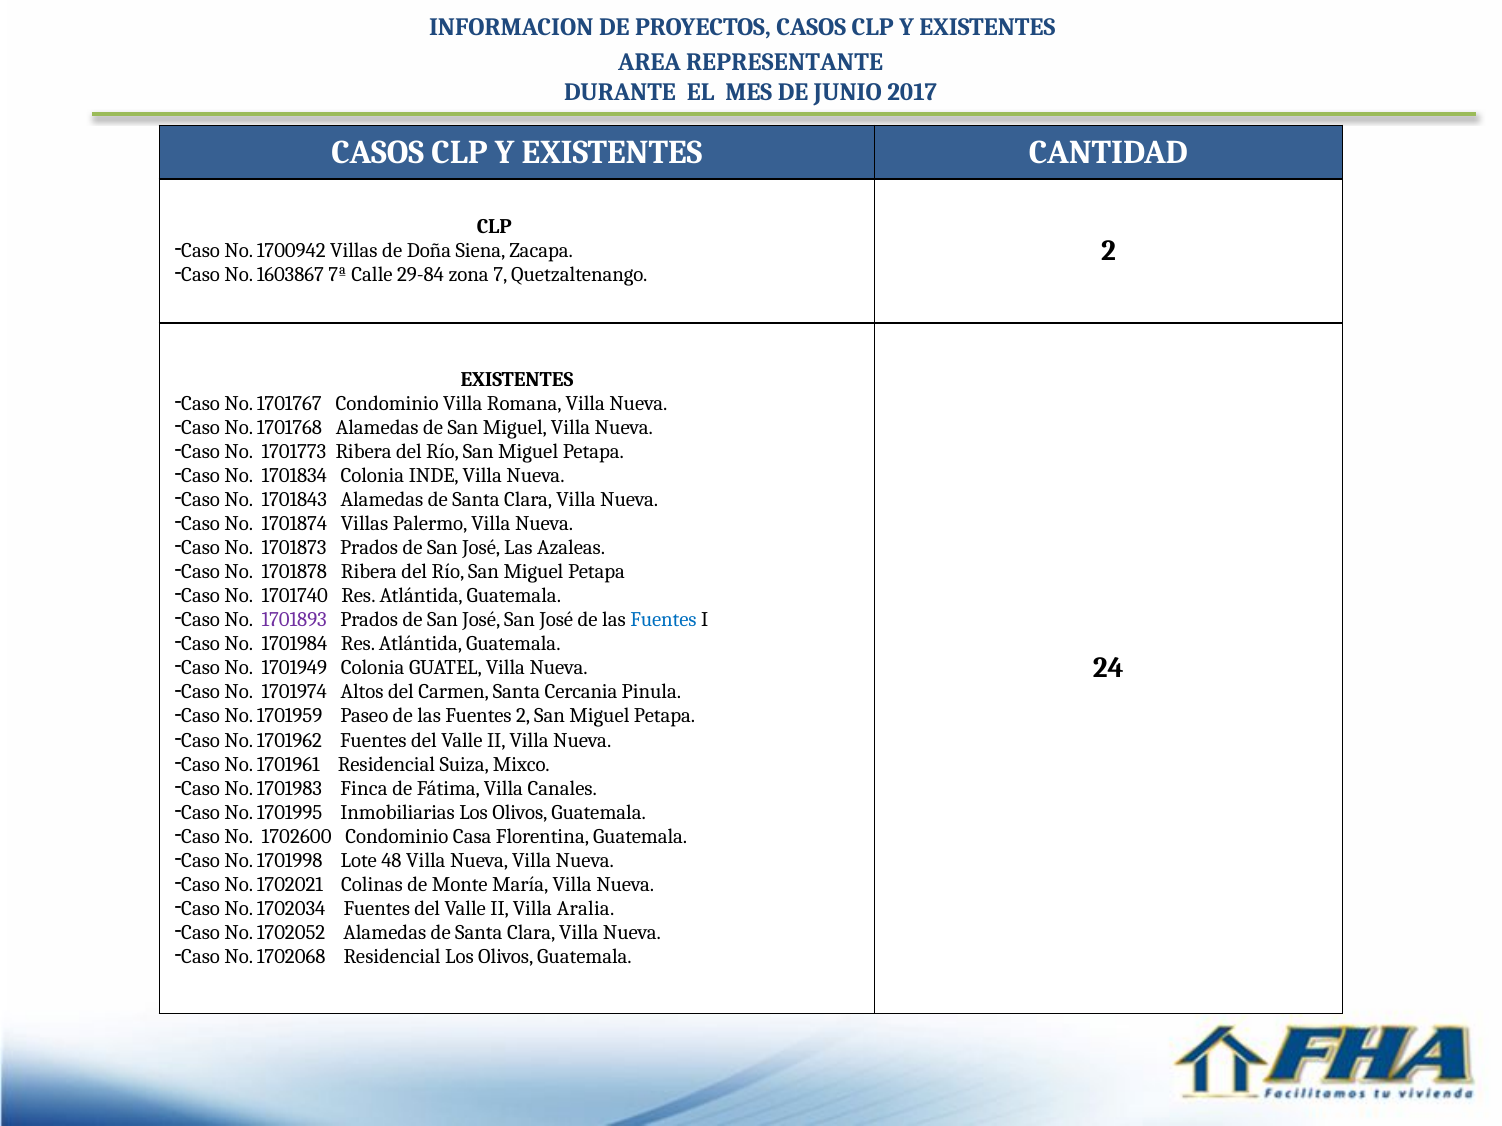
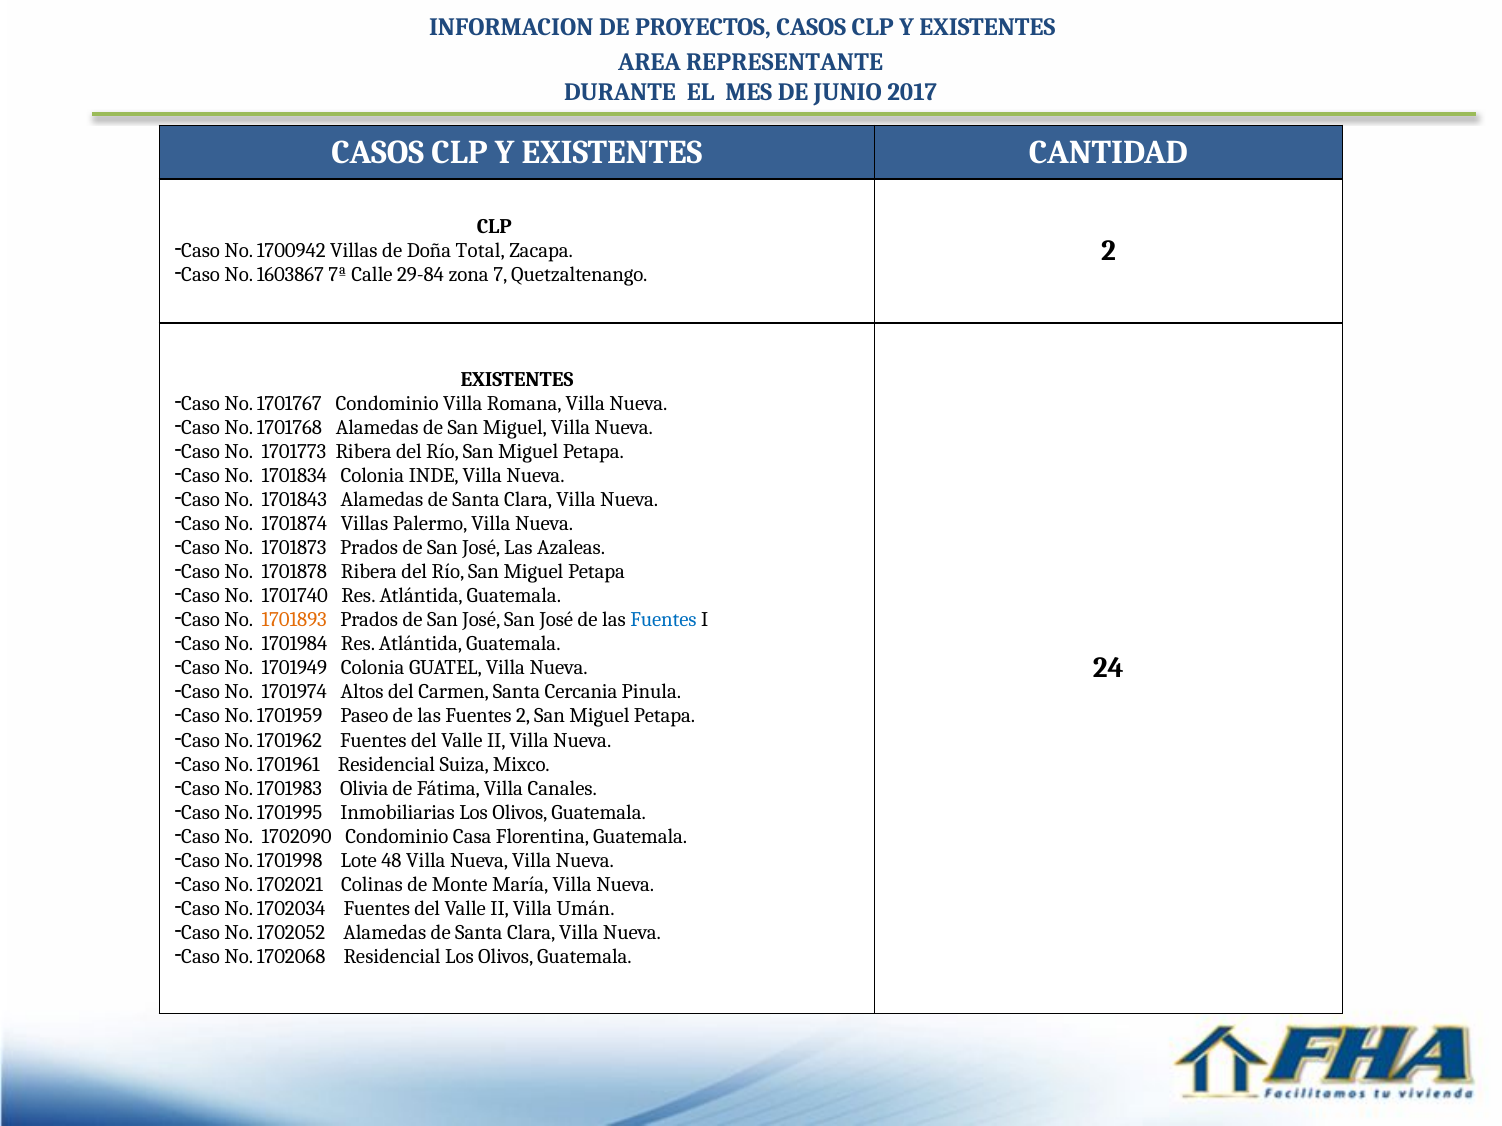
Siena: Siena -> Total
1701893 colour: purple -> orange
Finca: Finca -> Olivia
1702600: 1702600 -> 1702090
Aralia: Aralia -> Umán
